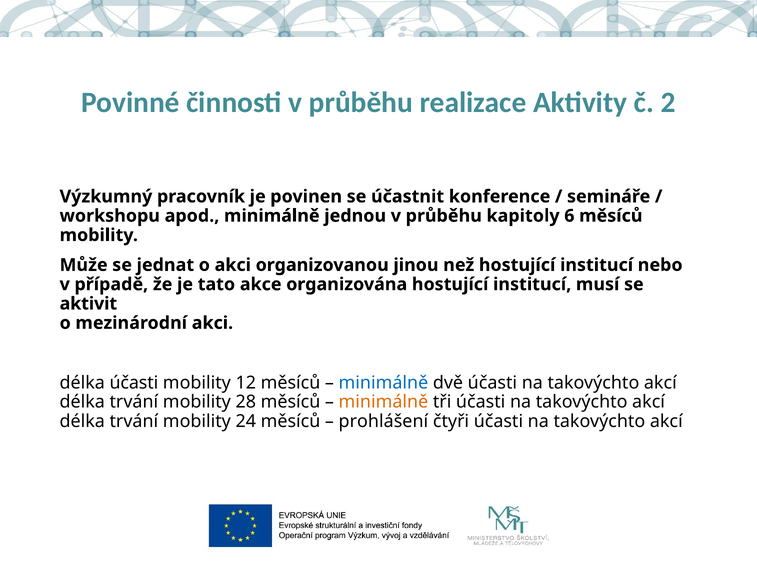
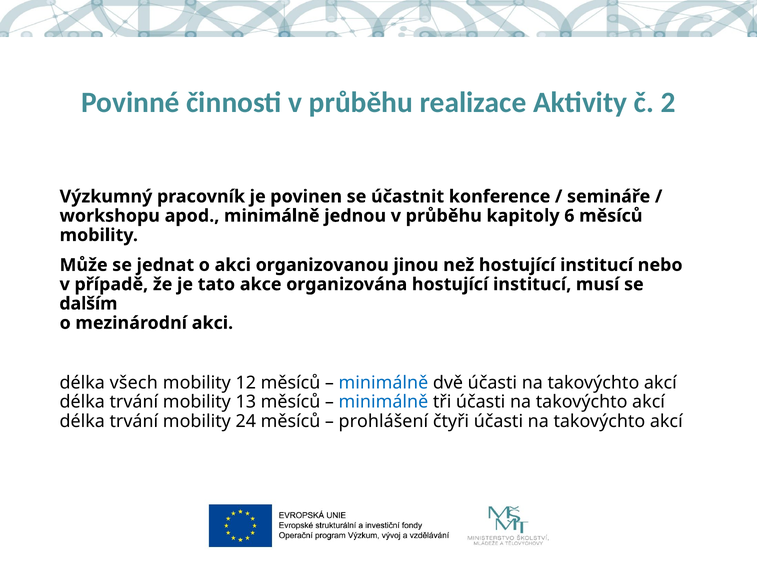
aktivit: aktivit -> dalším
délka účasti: účasti -> všech
28: 28 -> 13
minimálně at (383, 402) colour: orange -> blue
